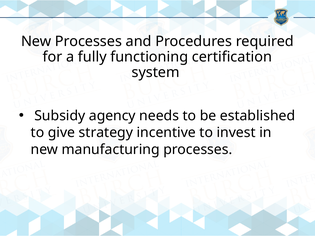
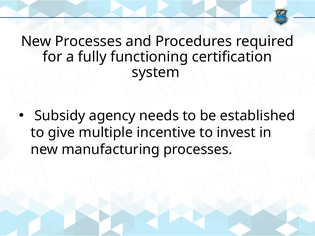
strategy: strategy -> multiple
